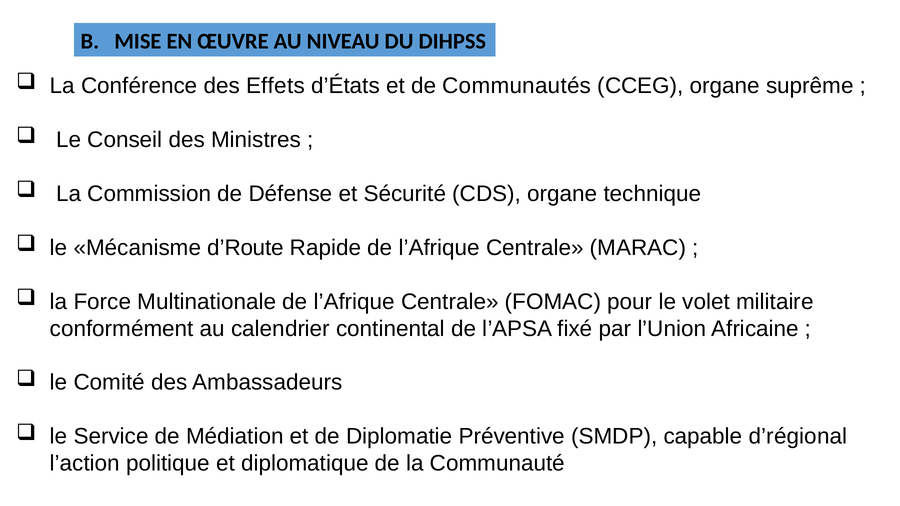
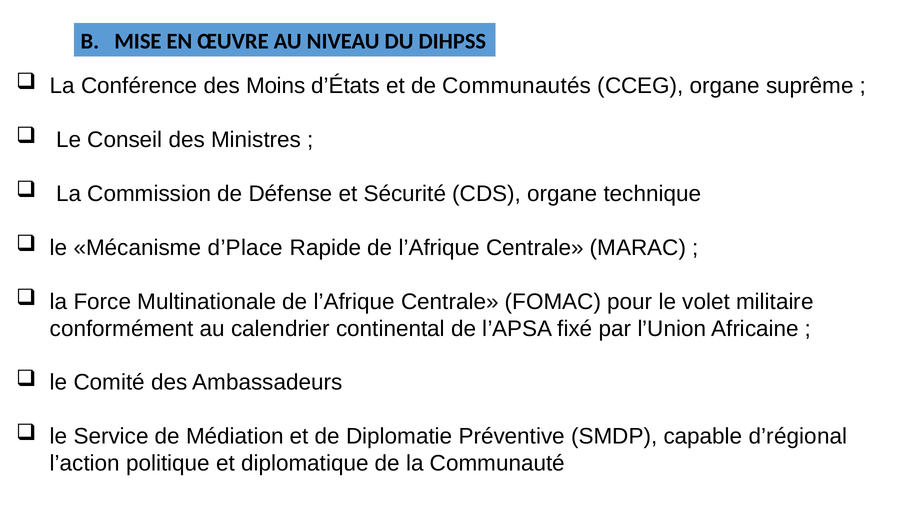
Effets: Effets -> Moins
d’Route: d’Route -> d’Place
